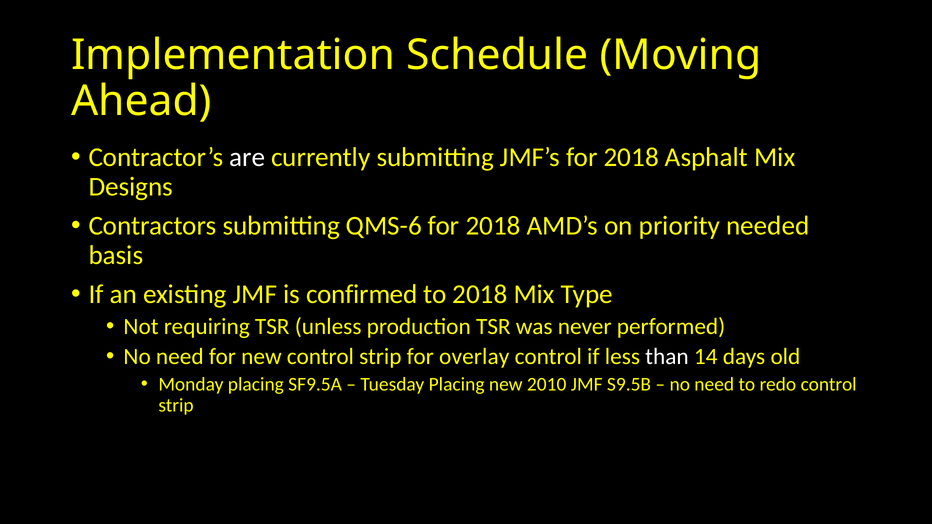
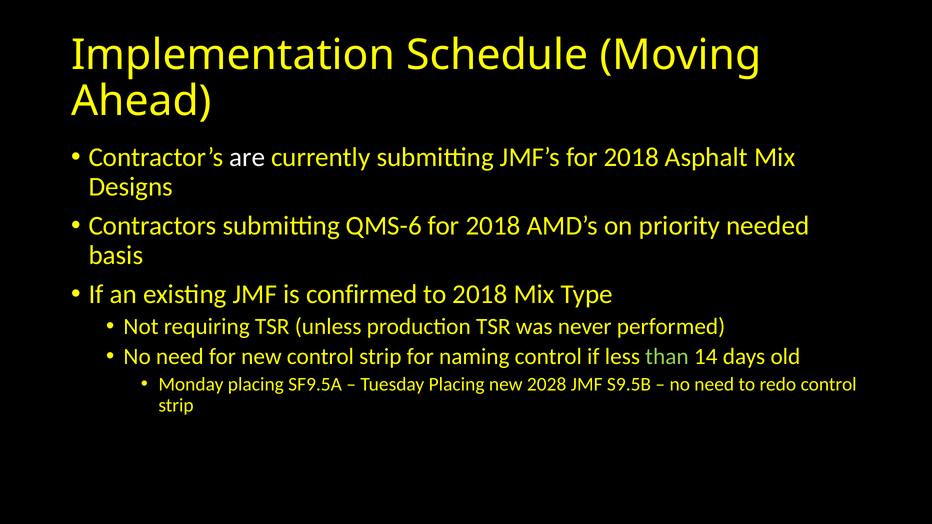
overlay: overlay -> naming
than colour: white -> light green
2010: 2010 -> 2028
